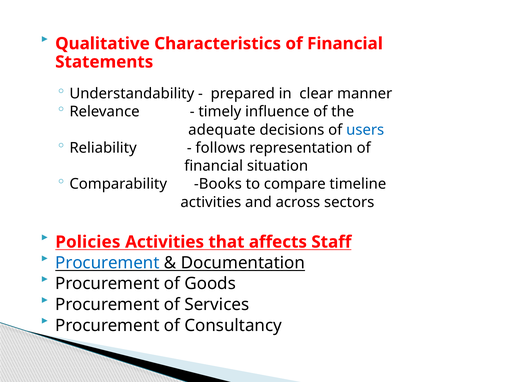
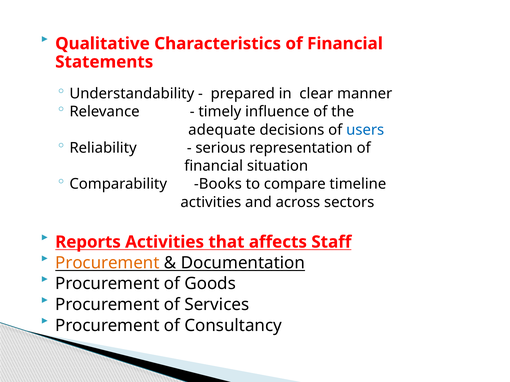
follows: follows -> serious
Policies: Policies -> Reports
Procurement at (107, 263) colour: blue -> orange
